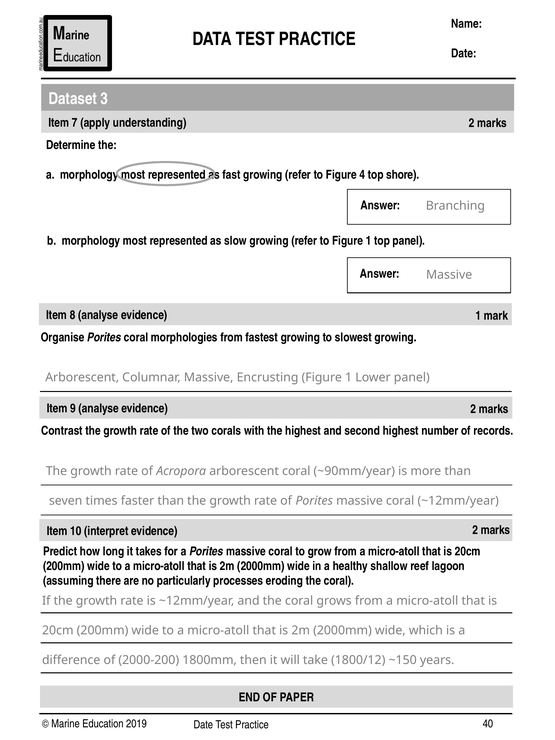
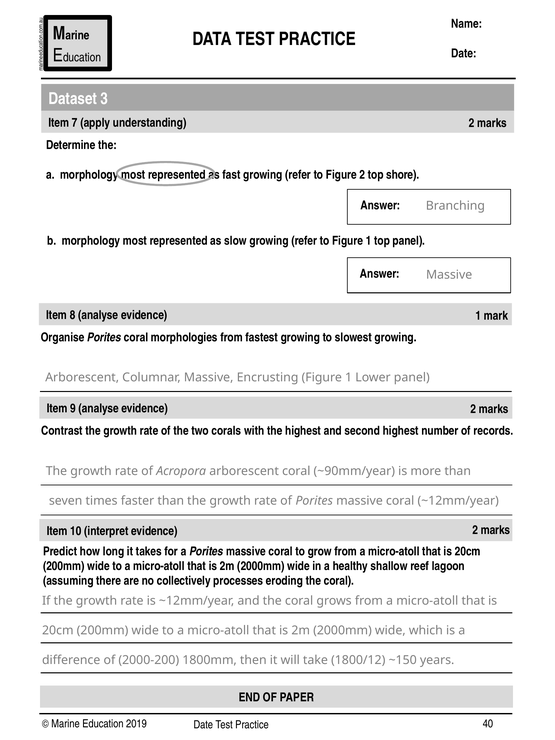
Figure 4: 4 -> 2
particularly: particularly -> collectively
